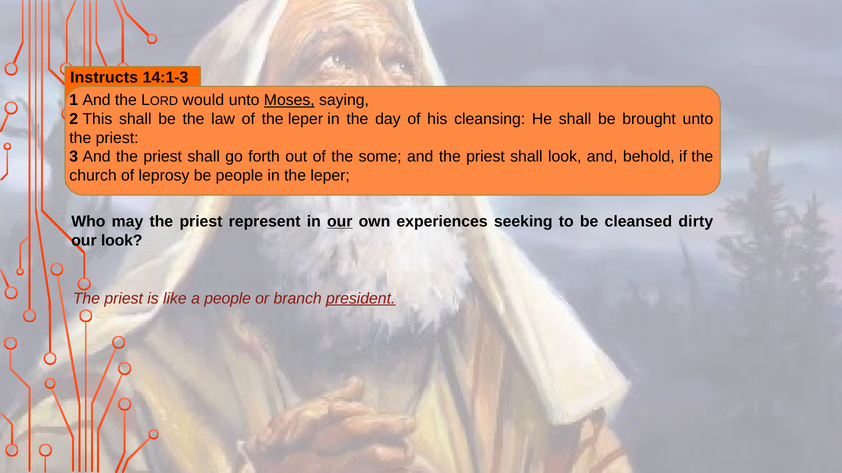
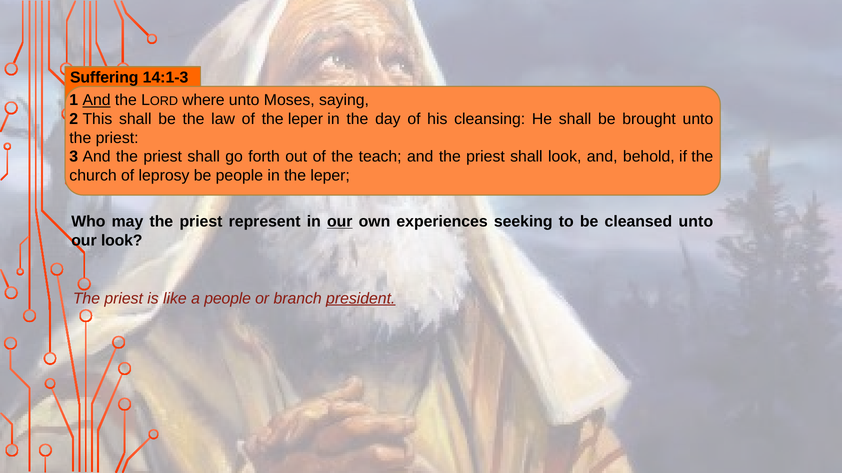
Instructs: Instructs -> Suffering
And at (97, 100) underline: none -> present
would: would -> where
Moses underline: present -> none
some: some -> teach
cleansed dirty: dirty -> unto
